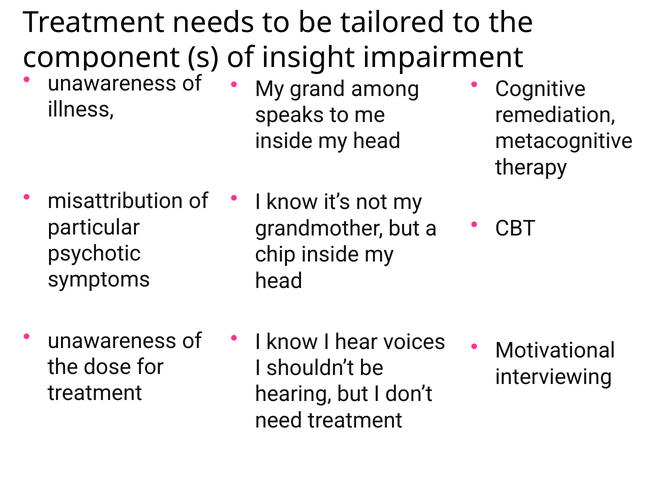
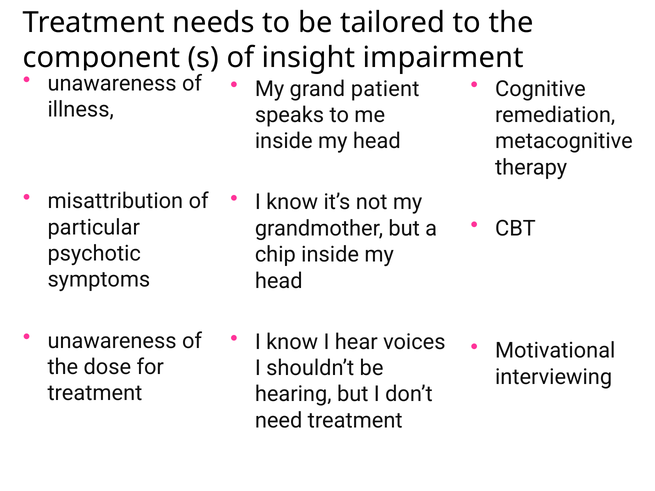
among: among -> patient
